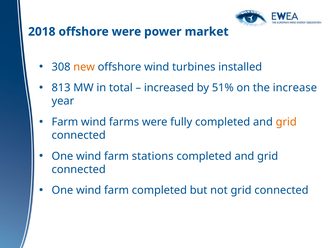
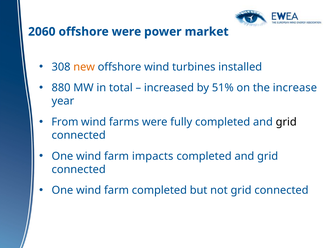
2018: 2018 -> 2060
813: 813 -> 880
Farm at (65, 122): Farm -> From
grid at (286, 122) colour: orange -> black
stations: stations -> impacts
